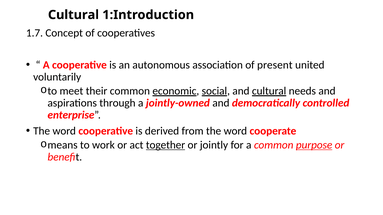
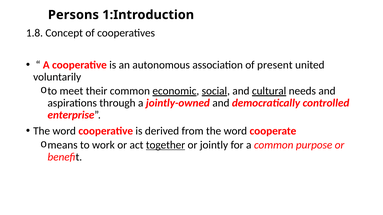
Cultural at (73, 15): Cultural -> Persons
1.7: 1.7 -> 1.8
purpose underline: present -> none
